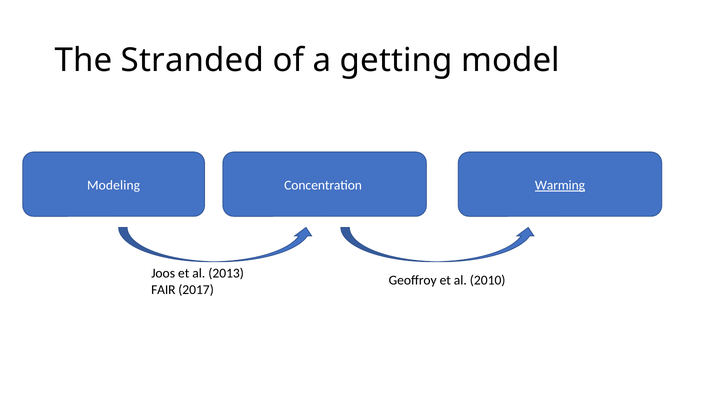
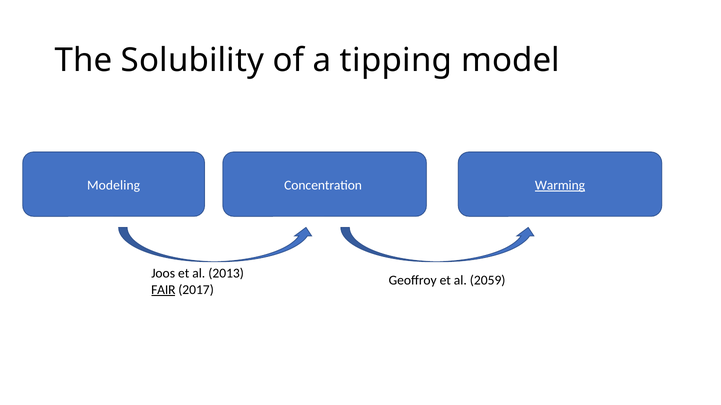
Stranded: Stranded -> Solubility
getting: getting -> tipping
2010: 2010 -> 2059
FAIR underline: none -> present
